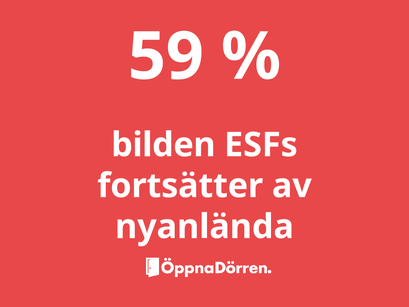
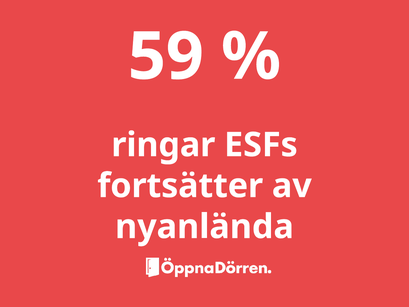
bilden: bilden -> ringar
